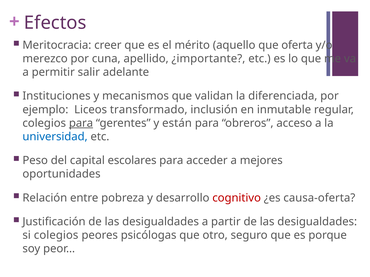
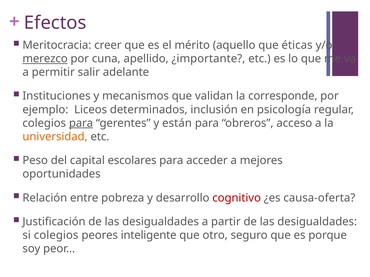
oferta: oferta -> éticas
merezco underline: none -> present
diferenciada: diferenciada -> corresponde
transformado: transformado -> determinados
inmutable: inmutable -> psicología
universidad colour: blue -> orange
psicólogas: psicólogas -> inteligente
